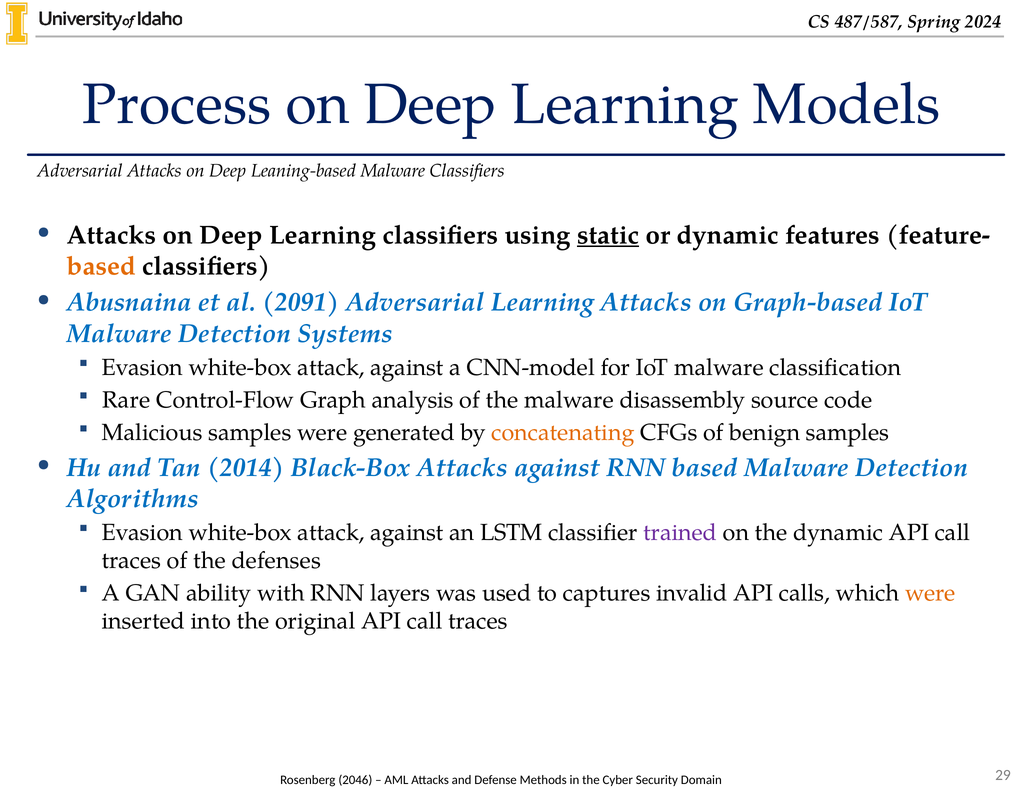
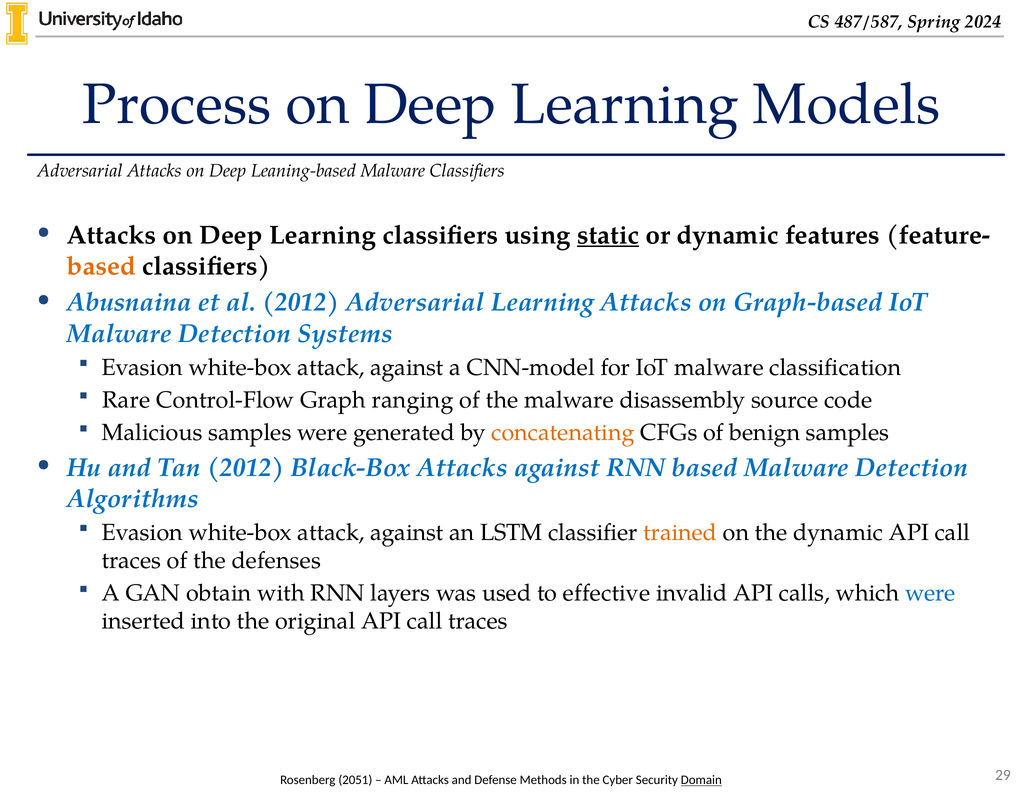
al 2091: 2091 -> 2012
analysis: analysis -> ranging
Tan 2014: 2014 -> 2012
trained colour: purple -> orange
ability: ability -> obtain
captures: captures -> effective
were at (930, 593) colour: orange -> blue
2046: 2046 -> 2051
Domain underline: none -> present
